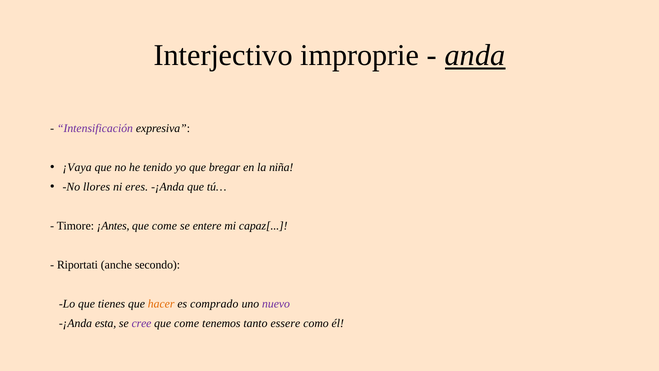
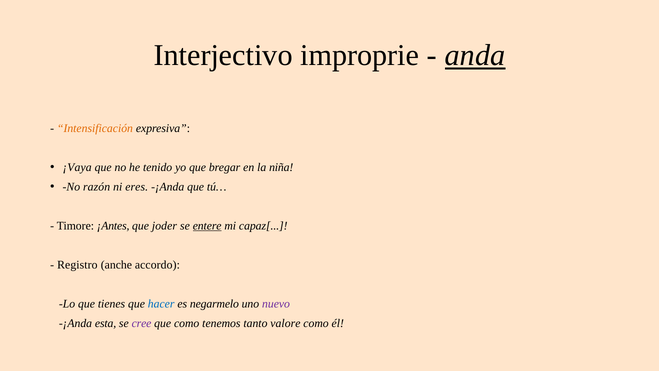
Intensificación colour: purple -> orange
llores: llores -> razón
come at (164, 226): come -> joder
entere underline: none -> present
Riportati: Riportati -> Registro
secondo: secondo -> accordo
hacer colour: orange -> blue
comprado: comprado -> negarmelo
come at (187, 323): come -> como
essere: essere -> valore
